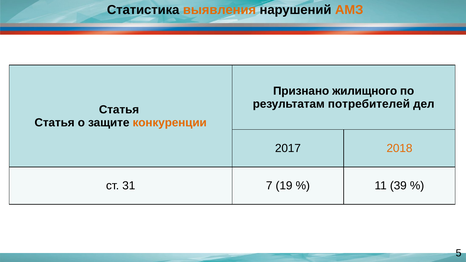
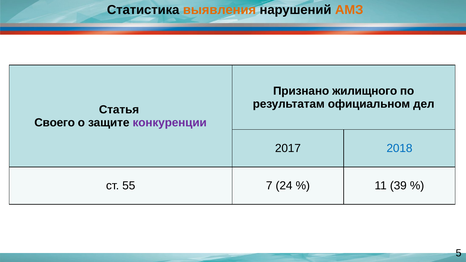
потребителей: потребителей -> официальном
Статья at (55, 123): Статья -> Своего
конкуренции colour: orange -> purple
2018 colour: orange -> blue
31: 31 -> 55
19: 19 -> 24
